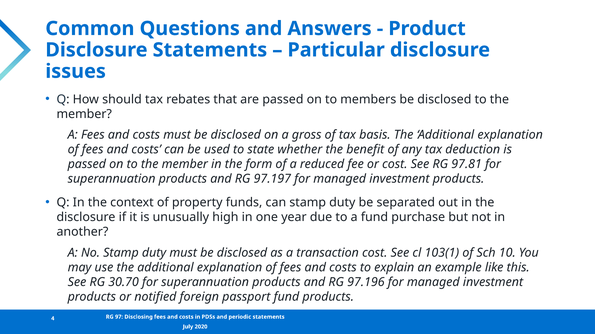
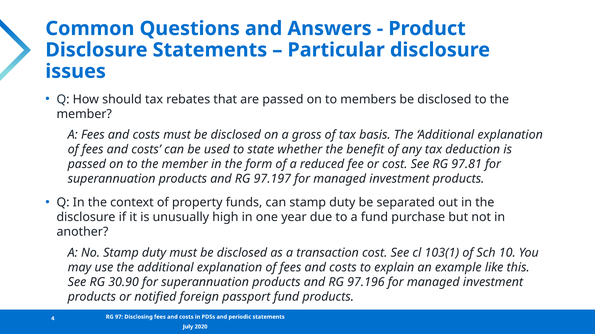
30.70: 30.70 -> 30.90
